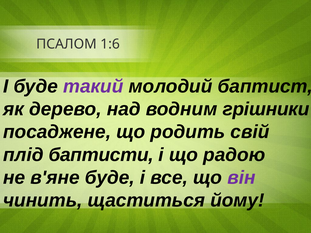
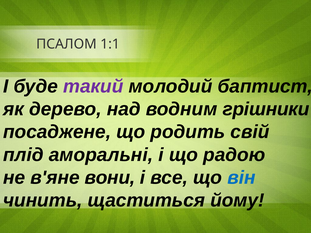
1:6: 1:6 -> 1:1
баптисти: баптисти -> аморальні
в'яне буде: буде -> вони
він colour: purple -> blue
